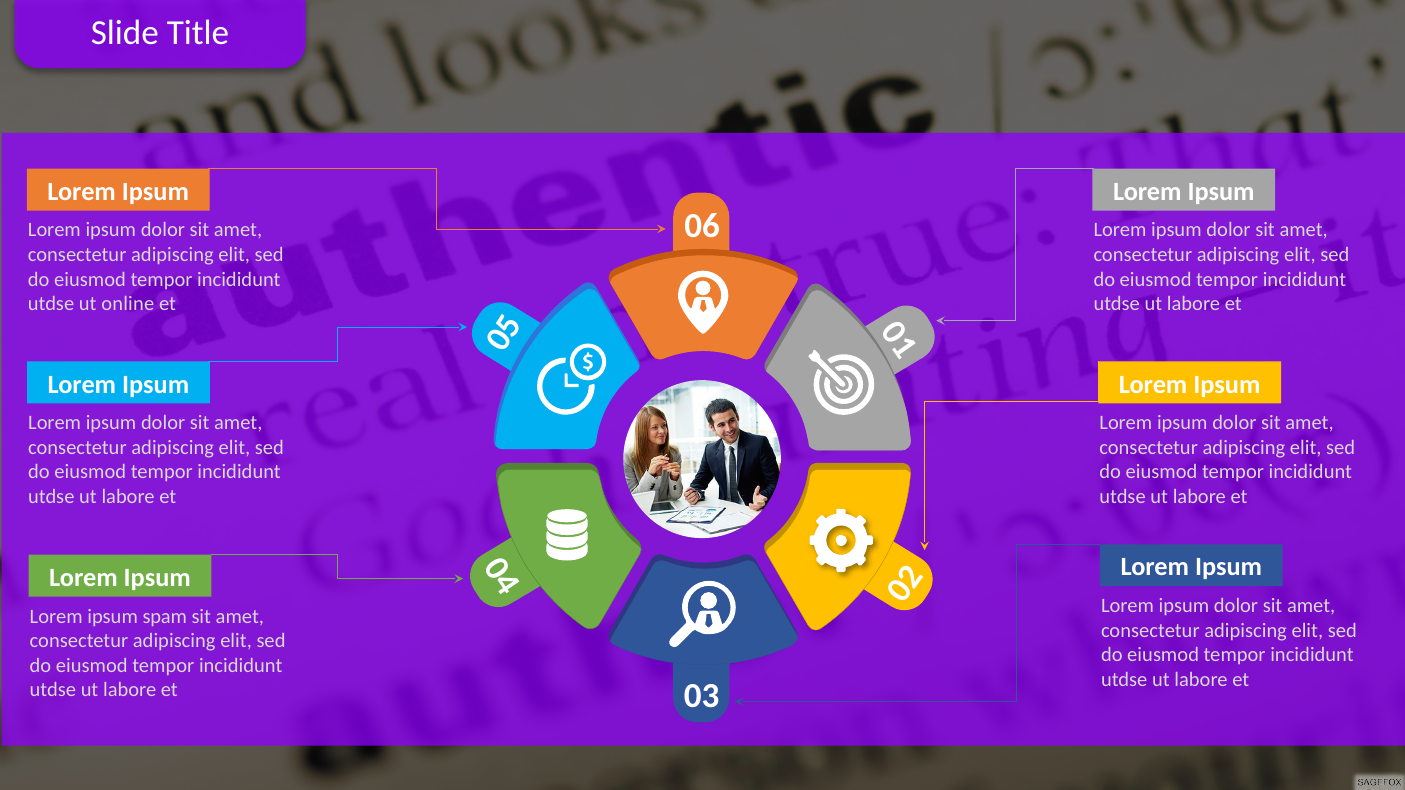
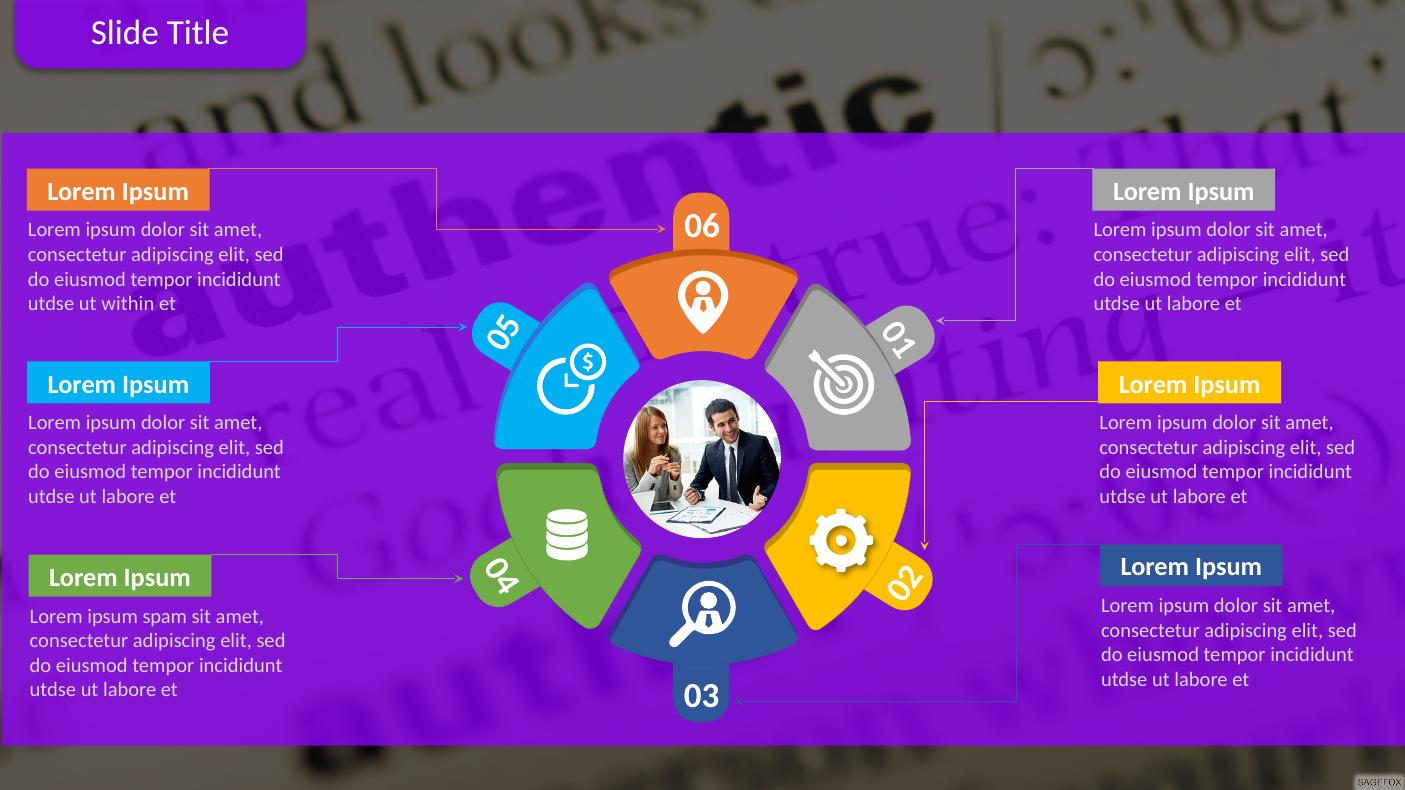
online: online -> within
